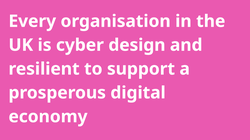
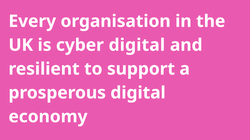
cyber design: design -> digital
